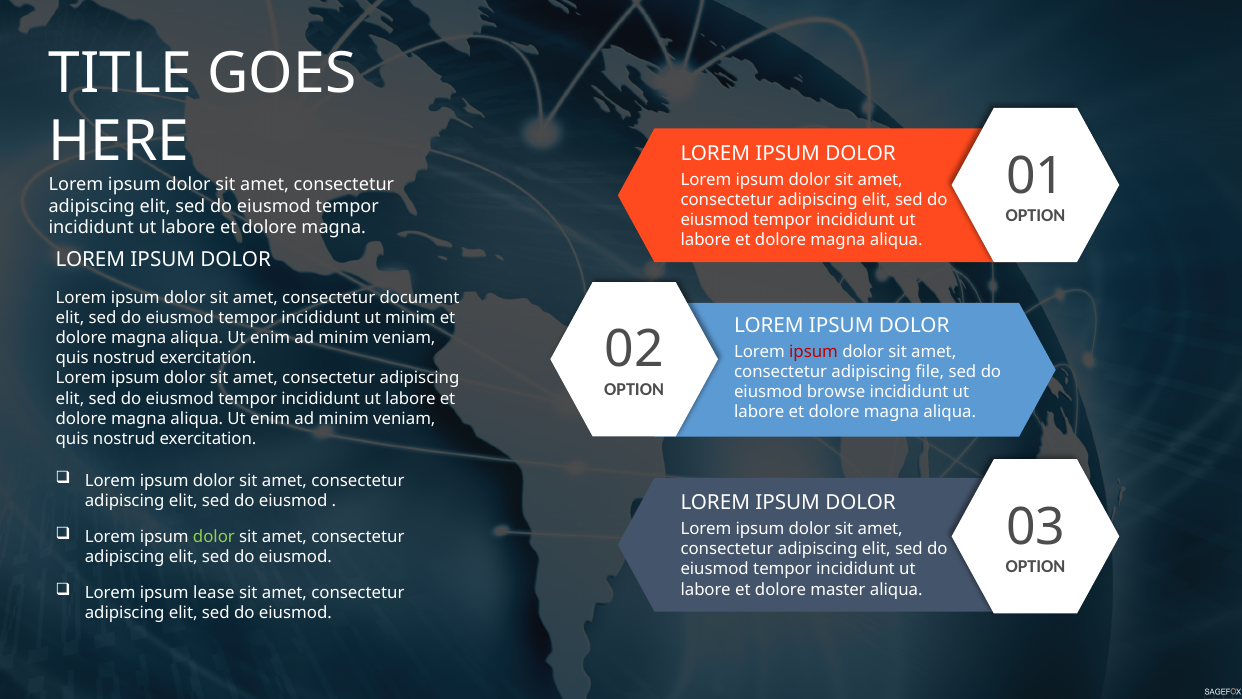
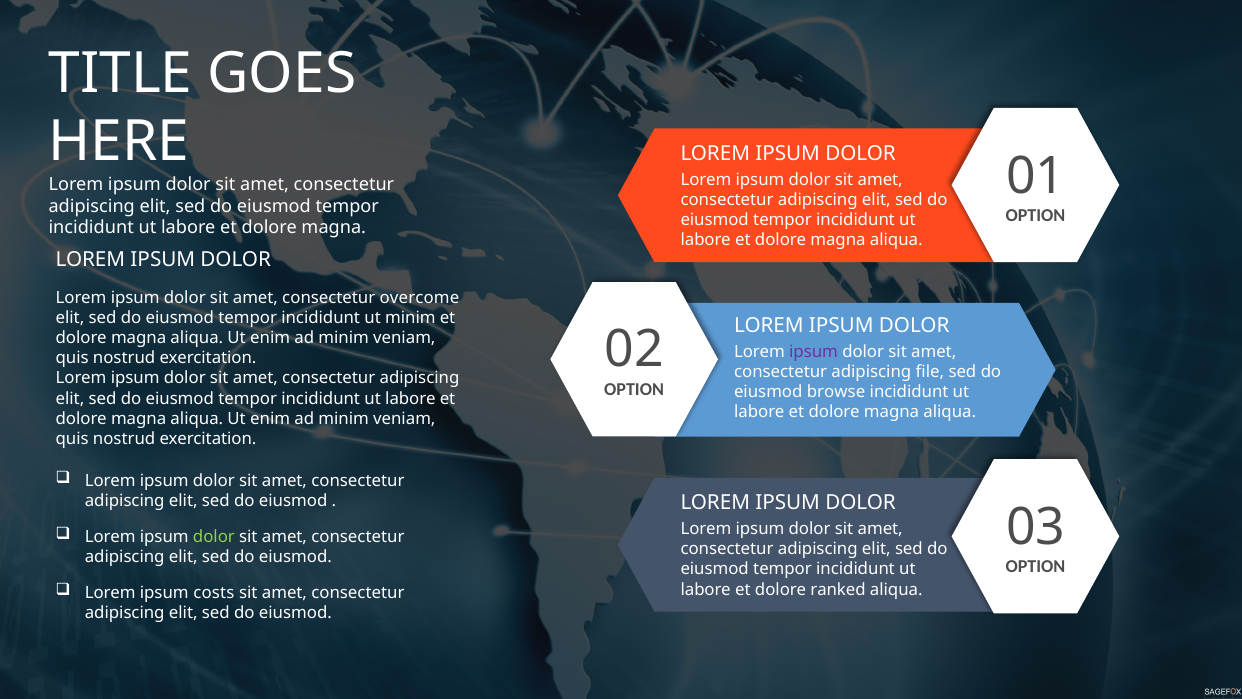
document: document -> overcome
ipsum at (814, 351) colour: red -> purple
lease: lease -> costs
master: master -> ranked
